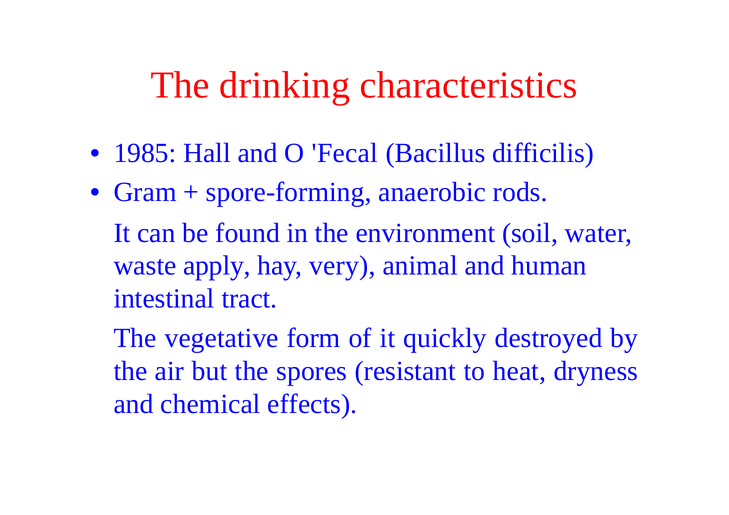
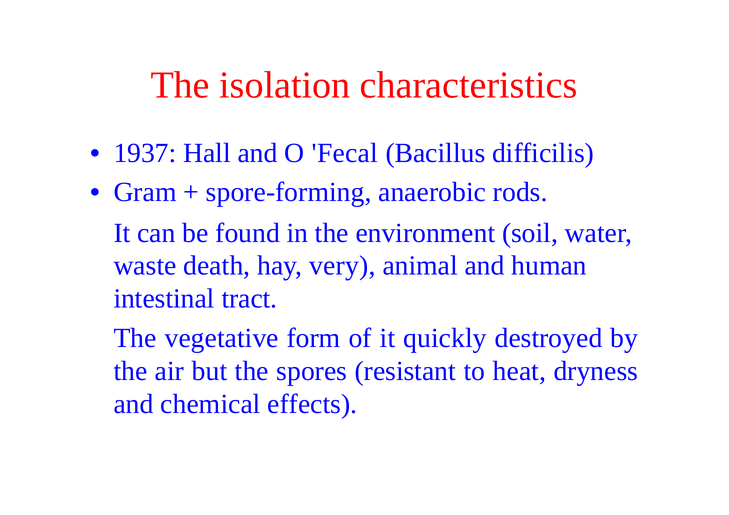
drinking: drinking -> isolation
1985: 1985 -> 1937
apply: apply -> death
